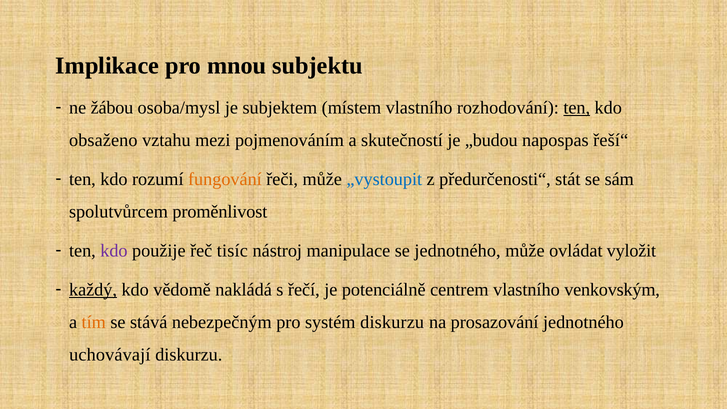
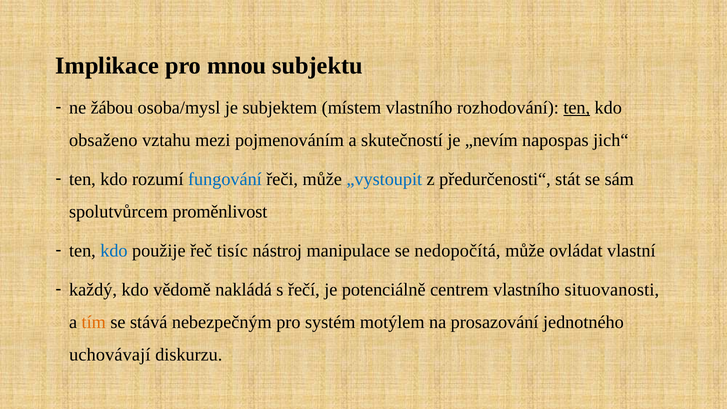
„budou: „budou -> „nevím
řeší“: řeší“ -> jich“
fungování colour: orange -> blue
kdo at (114, 251) colour: purple -> blue
se jednotného: jednotného -> nedopočítá
vyložit: vyložit -> vlastní
každý underline: present -> none
venkovským: venkovským -> situovanosti
systém diskurzu: diskurzu -> motýlem
